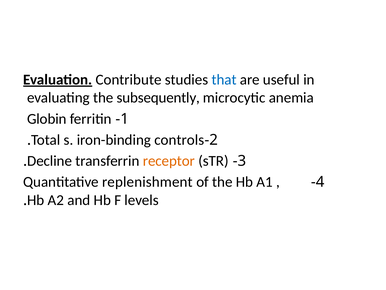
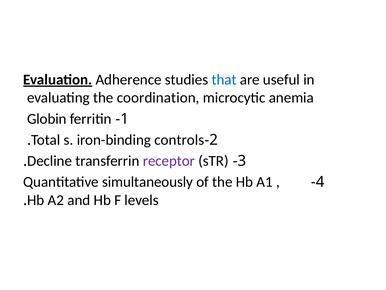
Contribute: Contribute -> Adherence
subsequently: subsequently -> coordination
receptor colour: orange -> purple
replenishment: replenishment -> simultaneously
